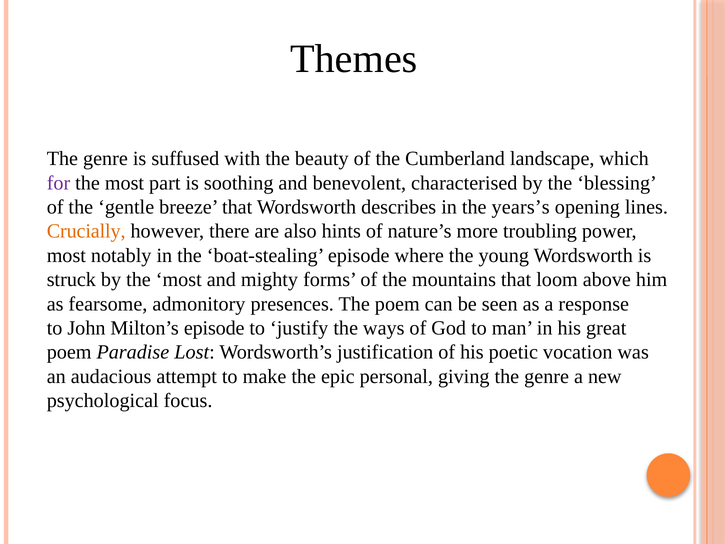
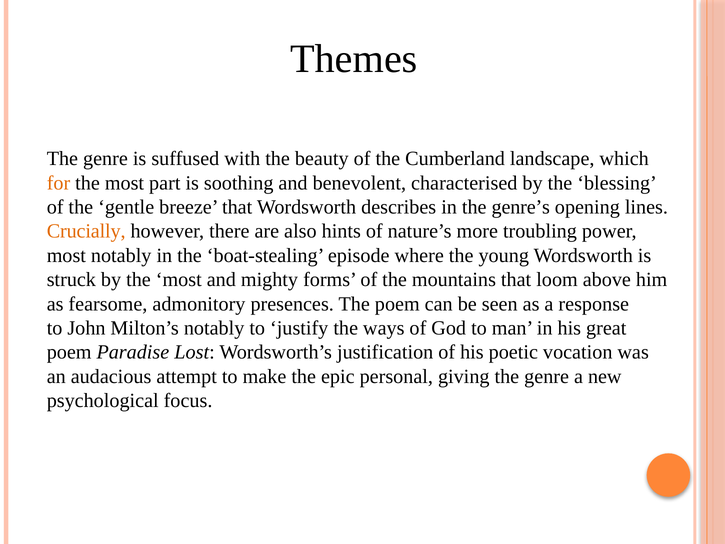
for colour: purple -> orange
years’s: years’s -> genre’s
Milton’s episode: episode -> notably
